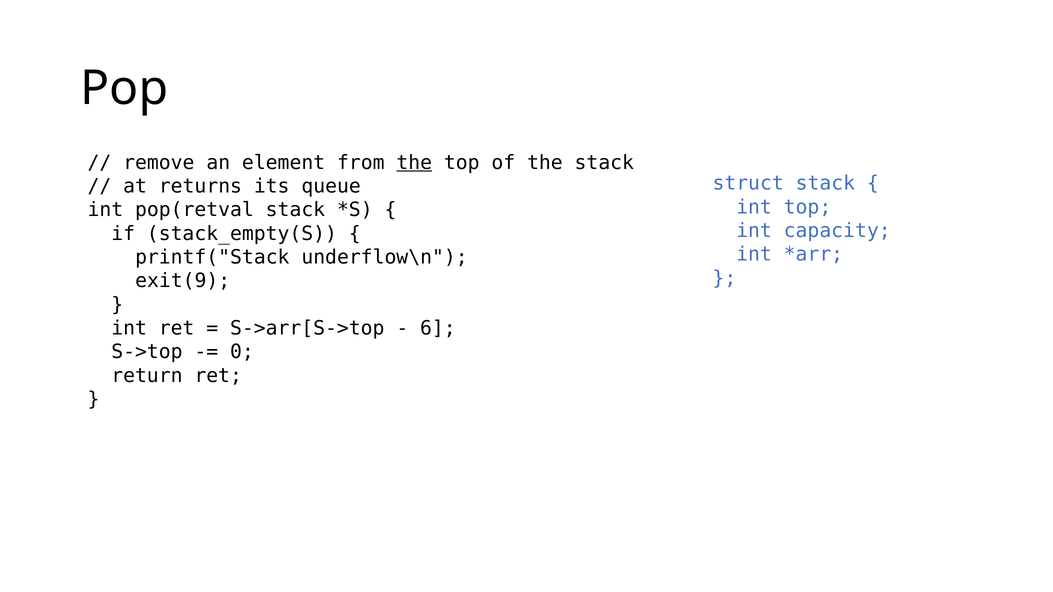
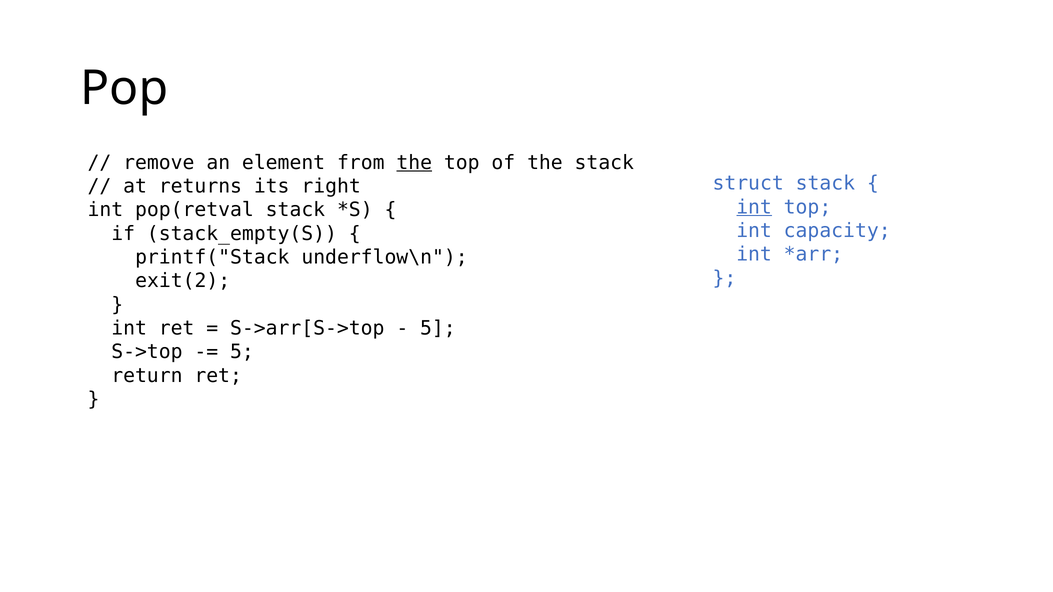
queue: queue -> right
int at (754, 207) underline: none -> present
exit(9: exit(9 -> exit(2
6 at (438, 328): 6 -> 5
0 at (242, 352): 0 -> 5
